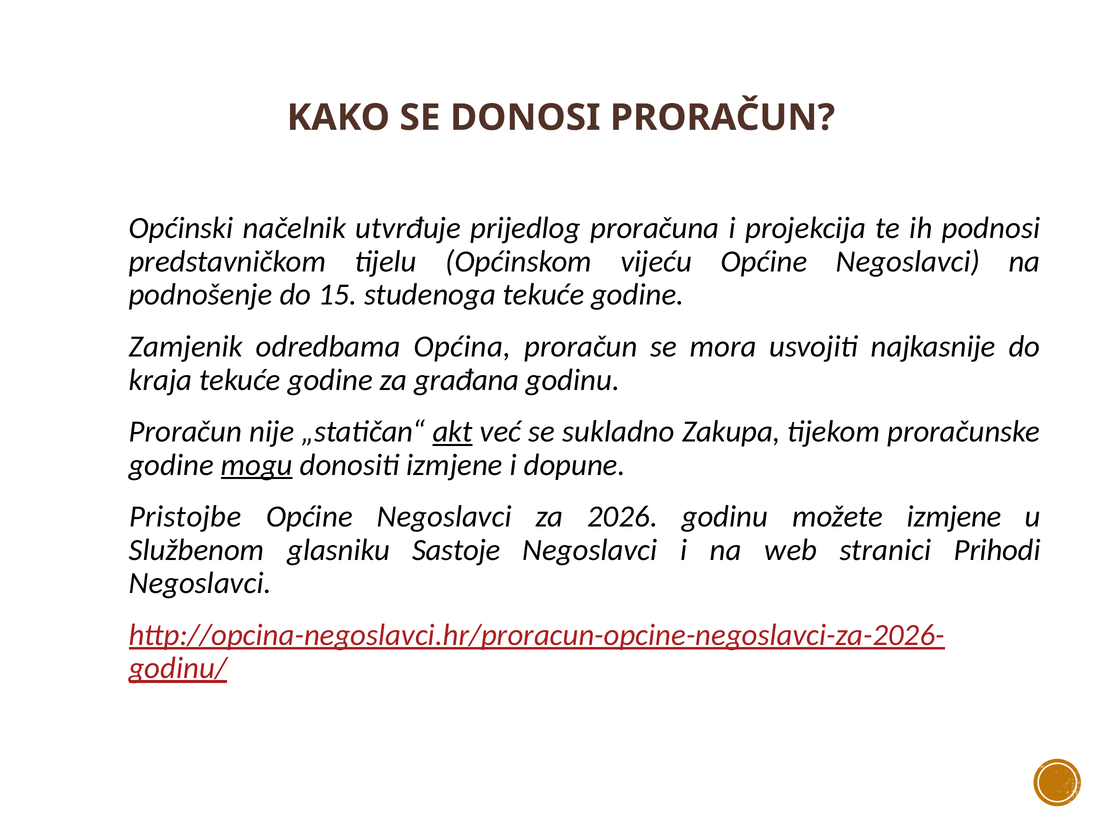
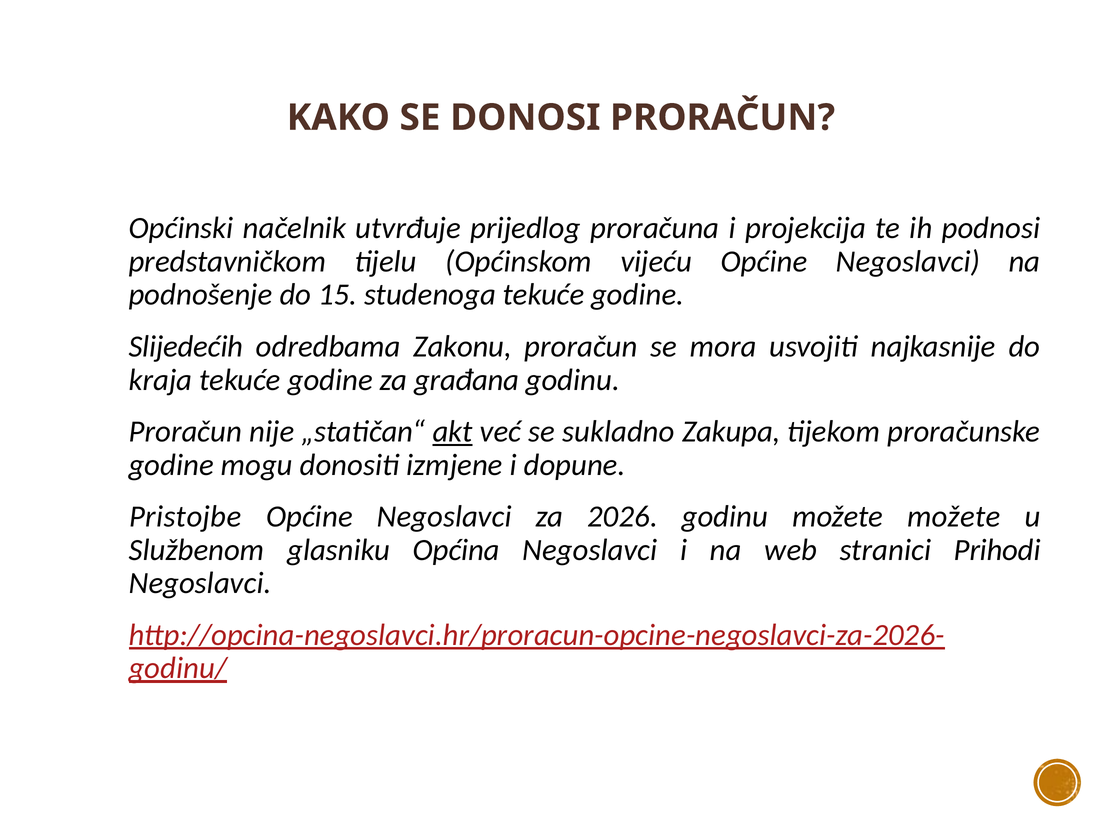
Zamjenik: Zamjenik -> Slijedećih
Općina: Općina -> Zakonu
mogu underline: present -> none
možete izmjene: izmjene -> možete
Sastoje: Sastoje -> Općina
